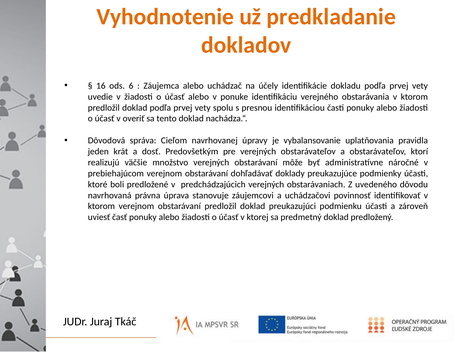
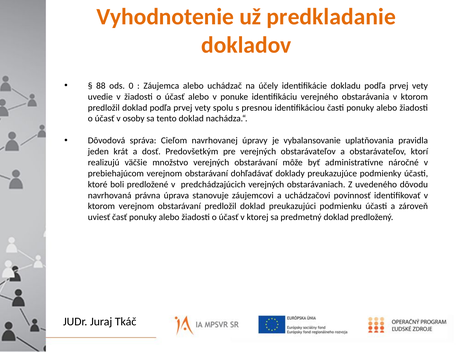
16: 16 -> 88
6: 6 -> 0
overiť: overiť -> osoby
